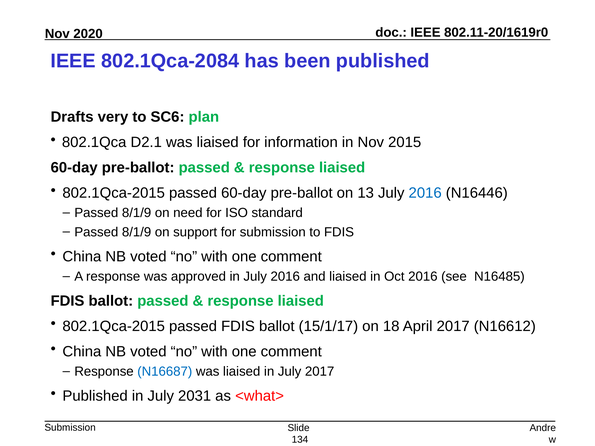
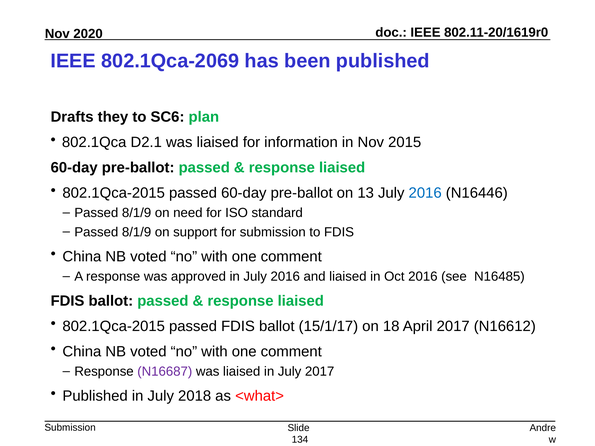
802.1Qca-2084: 802.1Qca-2084 -> 802.1Qca-2069
very: very -> they
N16687 colour: blue -> purple
2031: 2031 -> 2018
